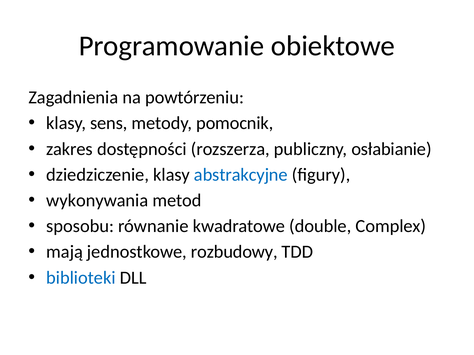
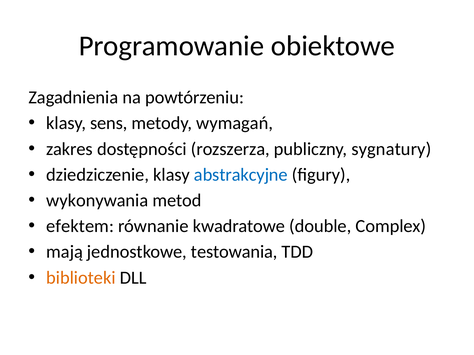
pomocnik: pomocnik -> wymagań
osłabianie: osłabianie -> sygnatury
sposobu: sposobu -> efektem
rozbudowy: rozbudowy -> testowania
biblioteki colour: blue -> orange
